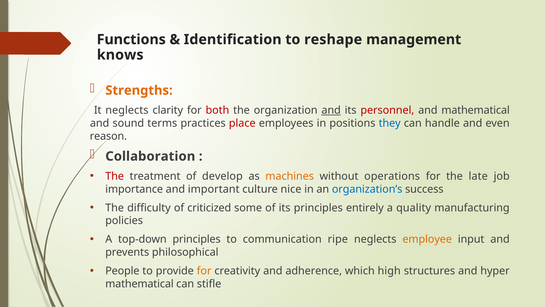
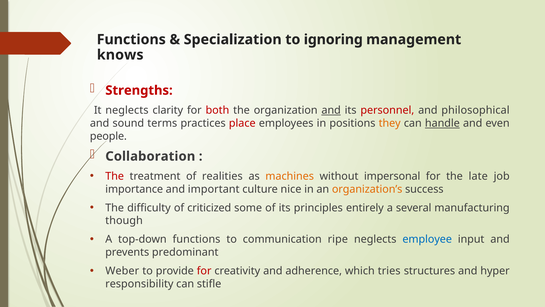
Identification: Identification -> Specialization
reshape: reshape -> ignoring
Strengths colour: orange -> red
and mathematical: mathematical -> philosophical
they colour: blue -> orange
handle underline: none -> present
reason: reason -> people
develop: develop -> realities
operations: operations -> impersonal
organization’s colour: blue -> orange
quality: quality -> several
policies: policies -> though
top-down principles: principles -> functions
employee colour: orange -> blue
philosophical: philosophical -> predominant
People: People -> Weber
for at (204, 271) colour: orange -> red
high: high -> tries
mathematical at (139, 284): mathematical -> responsibility
